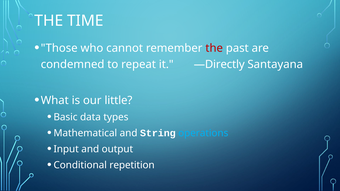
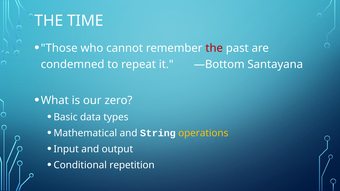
—Directly: —Directly -> —Bottom
little: little -> zero
operations colour: light blue -> yellow
